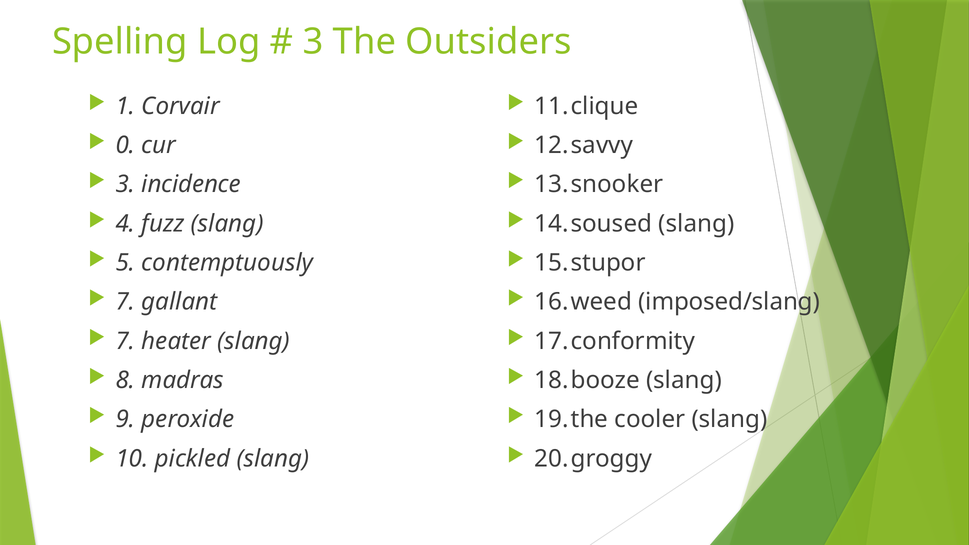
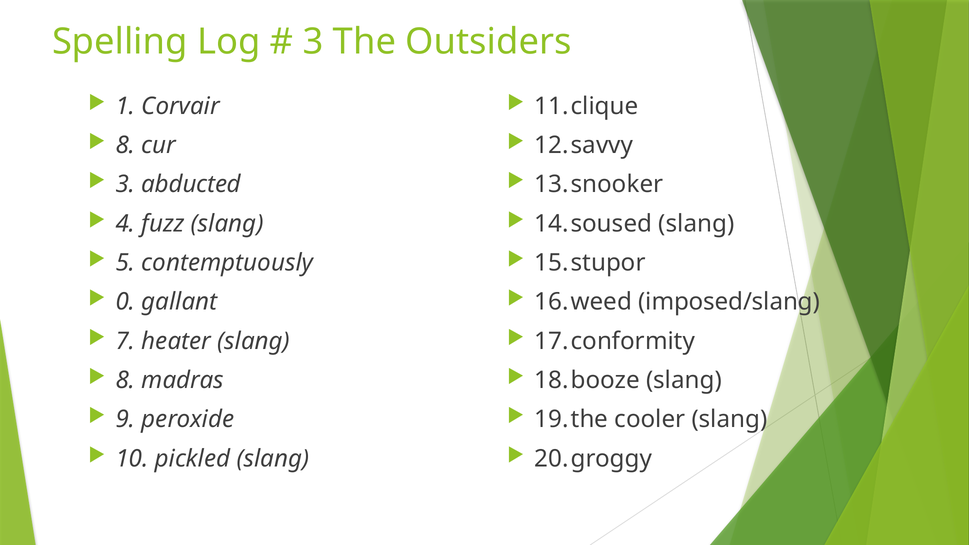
0 at (125, 145): 0 -> 8
incidence: incidence -> abducted
7 at (125, 302): 7 -> 0
